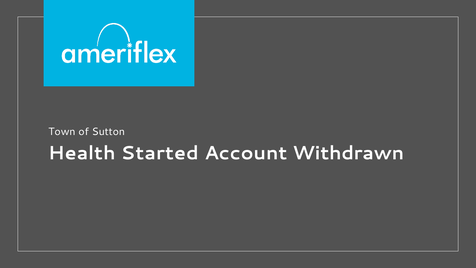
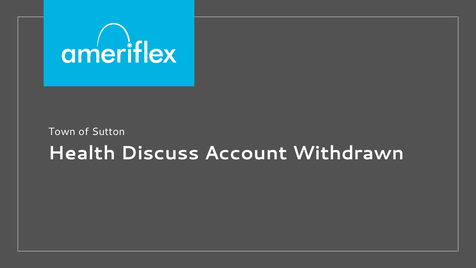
Started: Started -> Discuss
